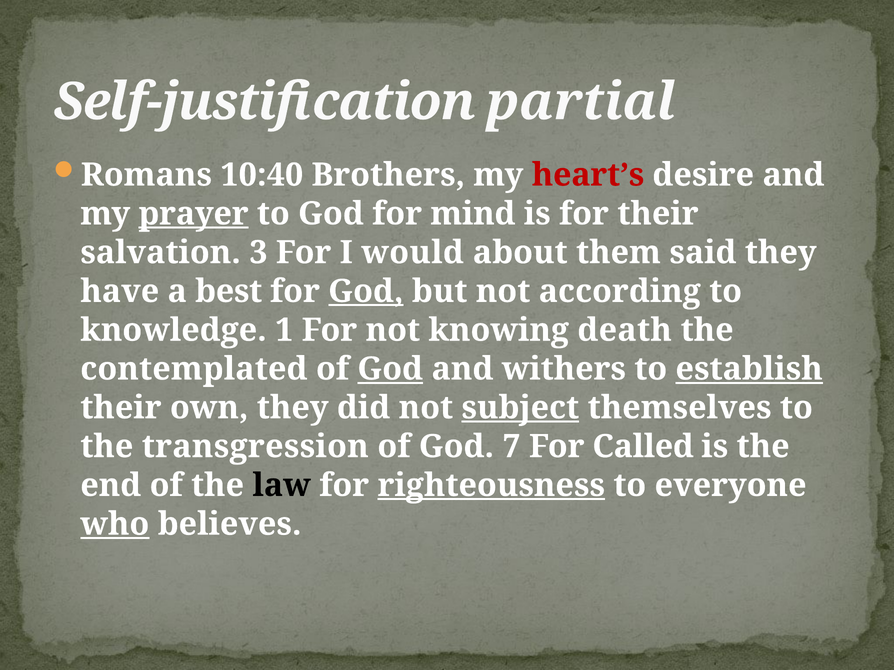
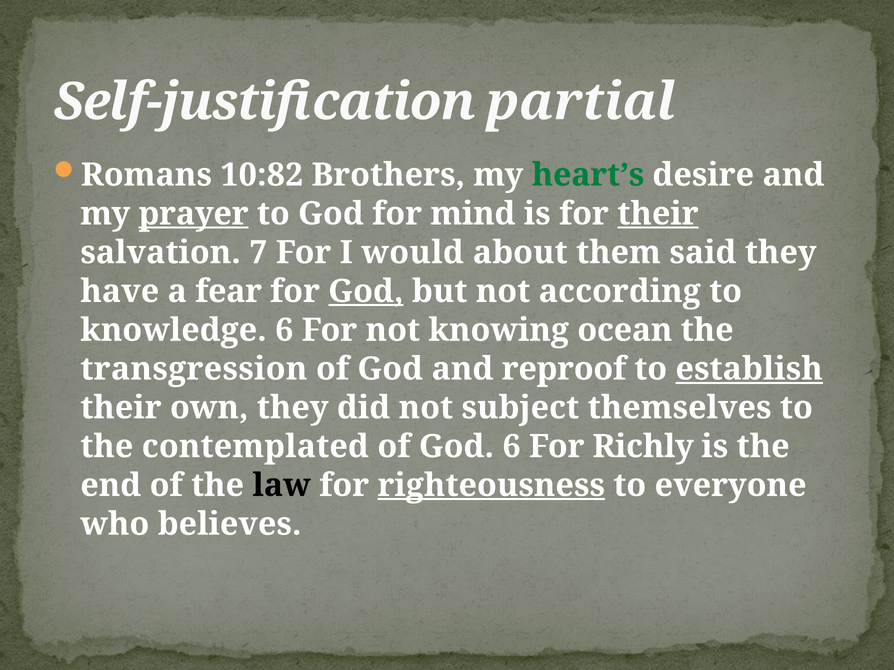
10:40: 10:40 -> 10:82
heart’s colour: red -> green
their at (658, 214) underline: none -> present
3: 3 -> 7
best: best -> fear
knowledge 1: 1 -> 6
death: death -> ocean
contemplated: contemplated -> transgression
God at (390, 369) underline: present -> none
withers: withers -> reproof
subject underline: present -> none
transgression: transgression -> contemplated
God 7: 7 -> 6
Called: Called -> Richly
who underline: present -> none
